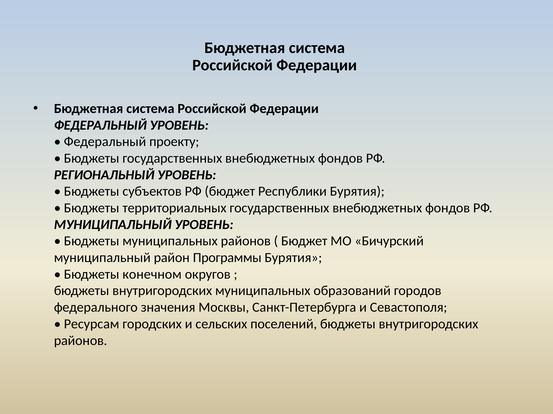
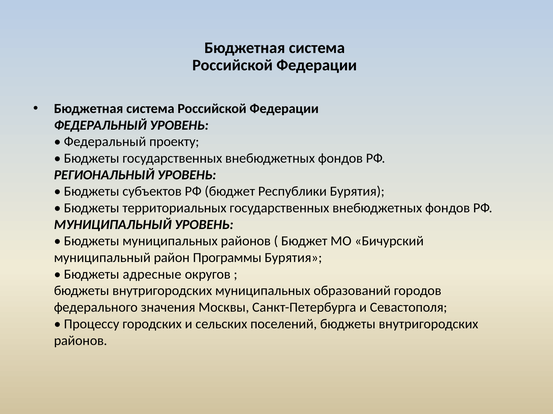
конечном: конечном -> адресные
Ресурсам: Ресурсам -> Процессу
